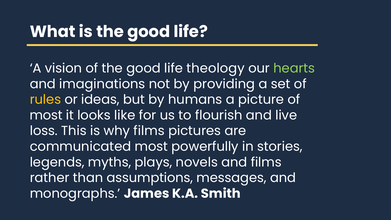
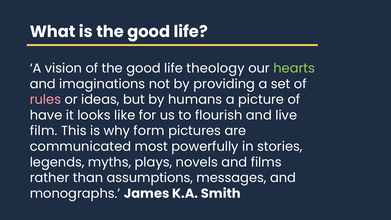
rules colour: yellow -> pink
most at (46, 115): most -> have
loss: loss -> film
why films: films -> form
